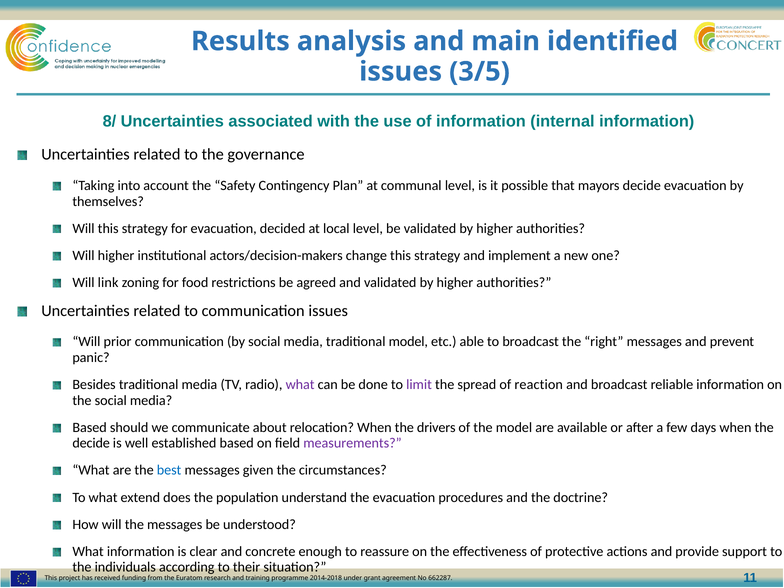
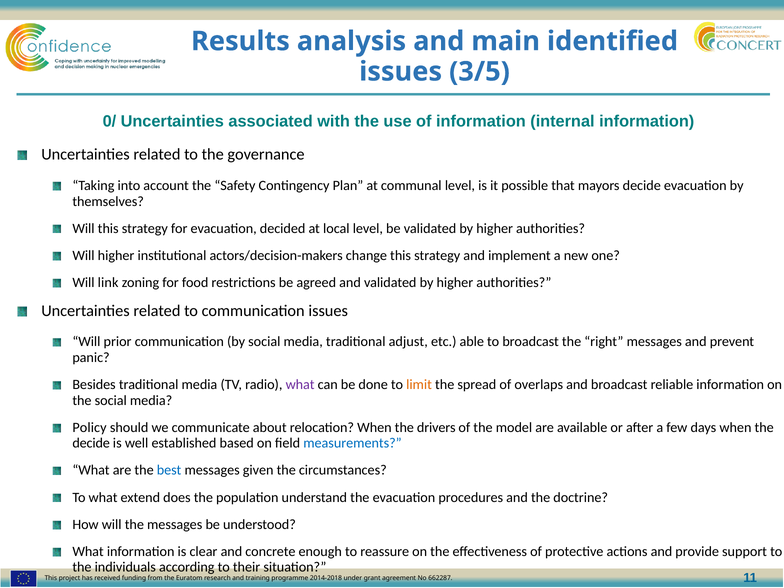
8/: 8/ -> 0/
traditional model: model -> adjust
limit colour: purple -> orange
reaction: reaction -> overlaps
Based at (90, 427): Based -> Policy
measurements colour: purple -> blue
